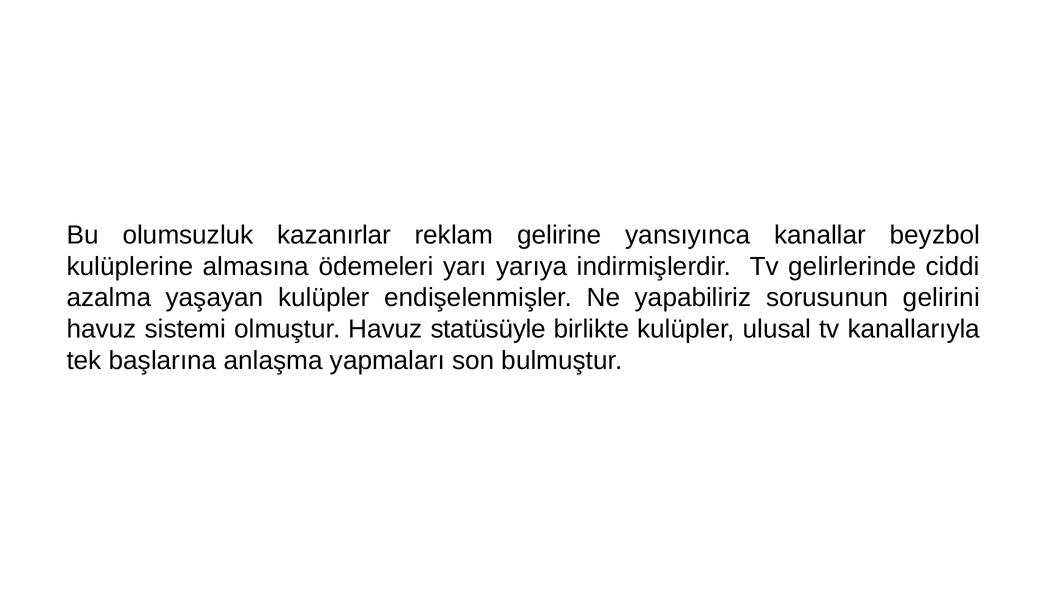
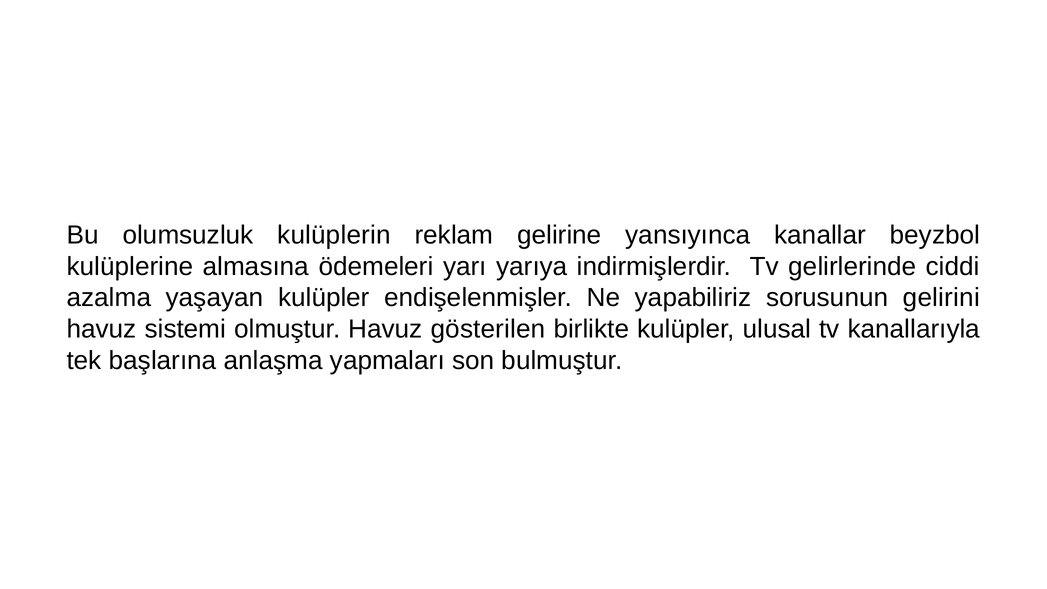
kazanırlar: kazanırlar -> kulüplerin
statüsüyle: statüsüyle -> gösterilen
